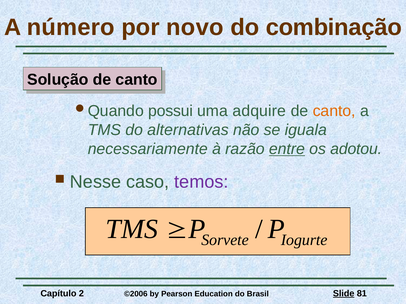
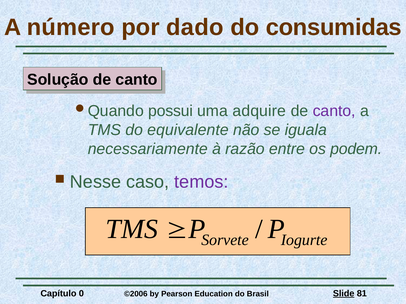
novo: novo -> dado
combinação: combinação -> consumidas
canto at (334, 111) colour: orange -> purple
alternativas: alternativas -> equivalente
entre underline: present -> none
adotou: adotou -> podem
2: 2 -> 0
